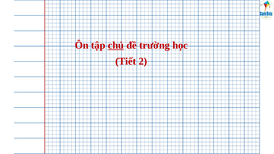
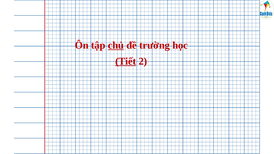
Tiết underline: none -> present
